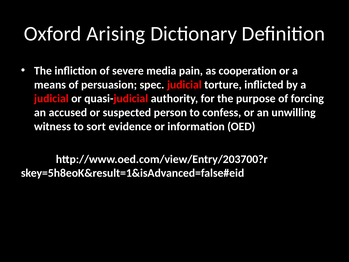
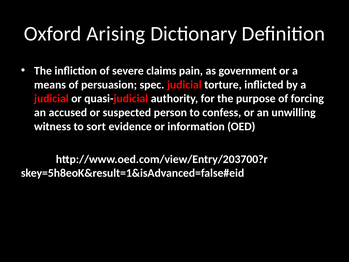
media: media -> claims
cooperation: cooperation -> government
